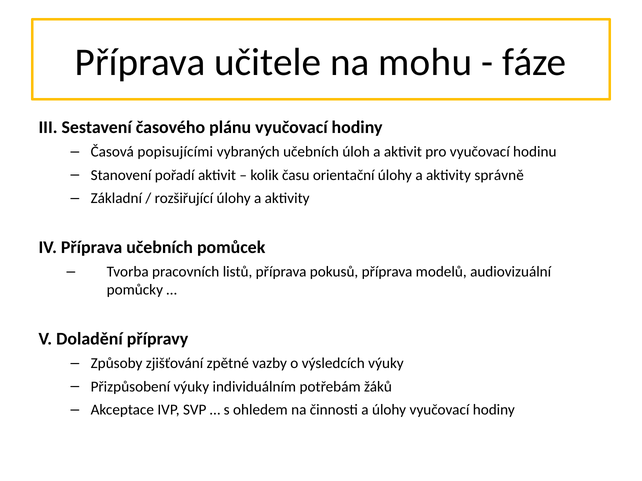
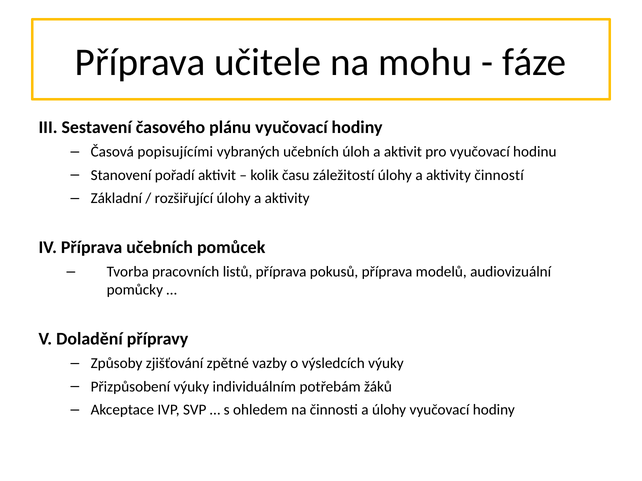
orientační: orientační -> záležitostí
správně: správně -> činností
